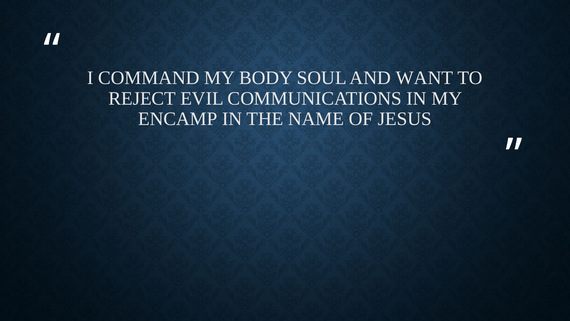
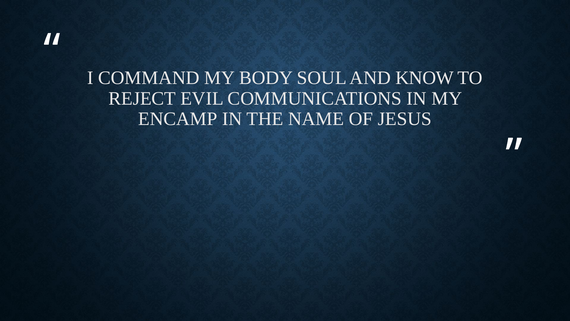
WANT: WANT -> KNOW
